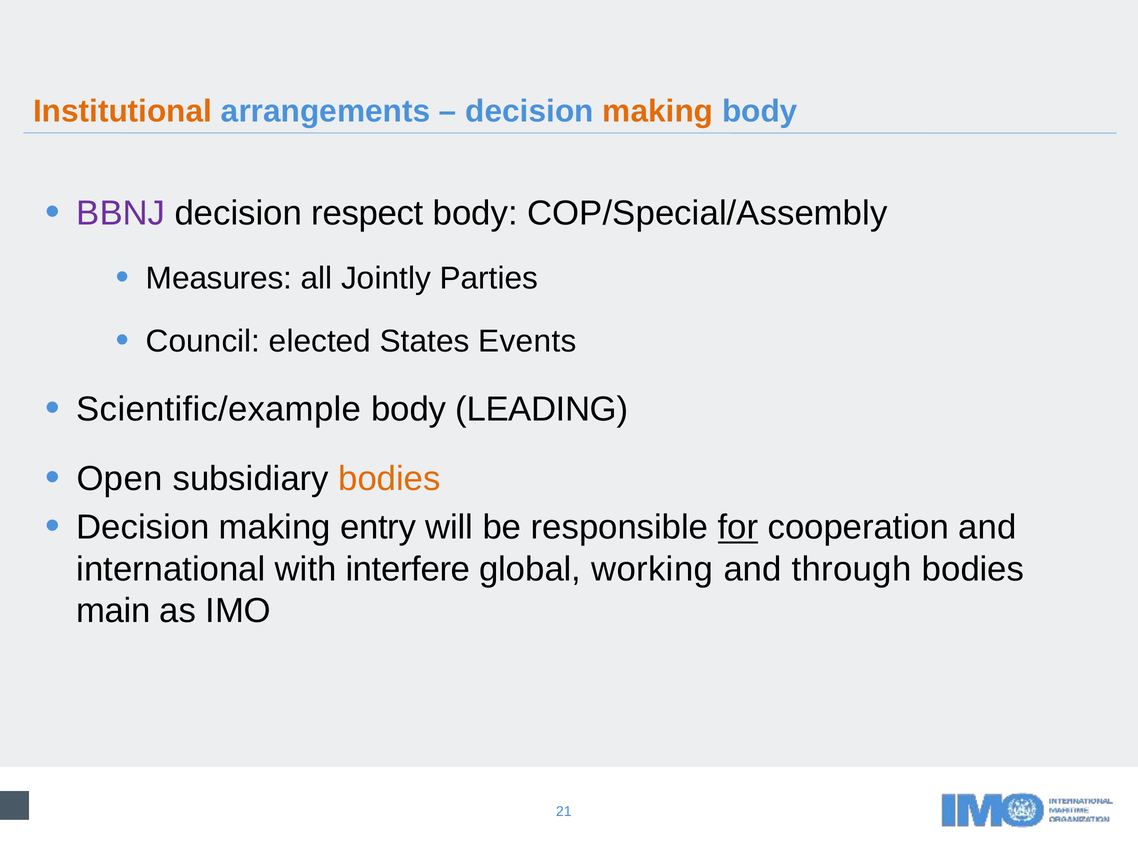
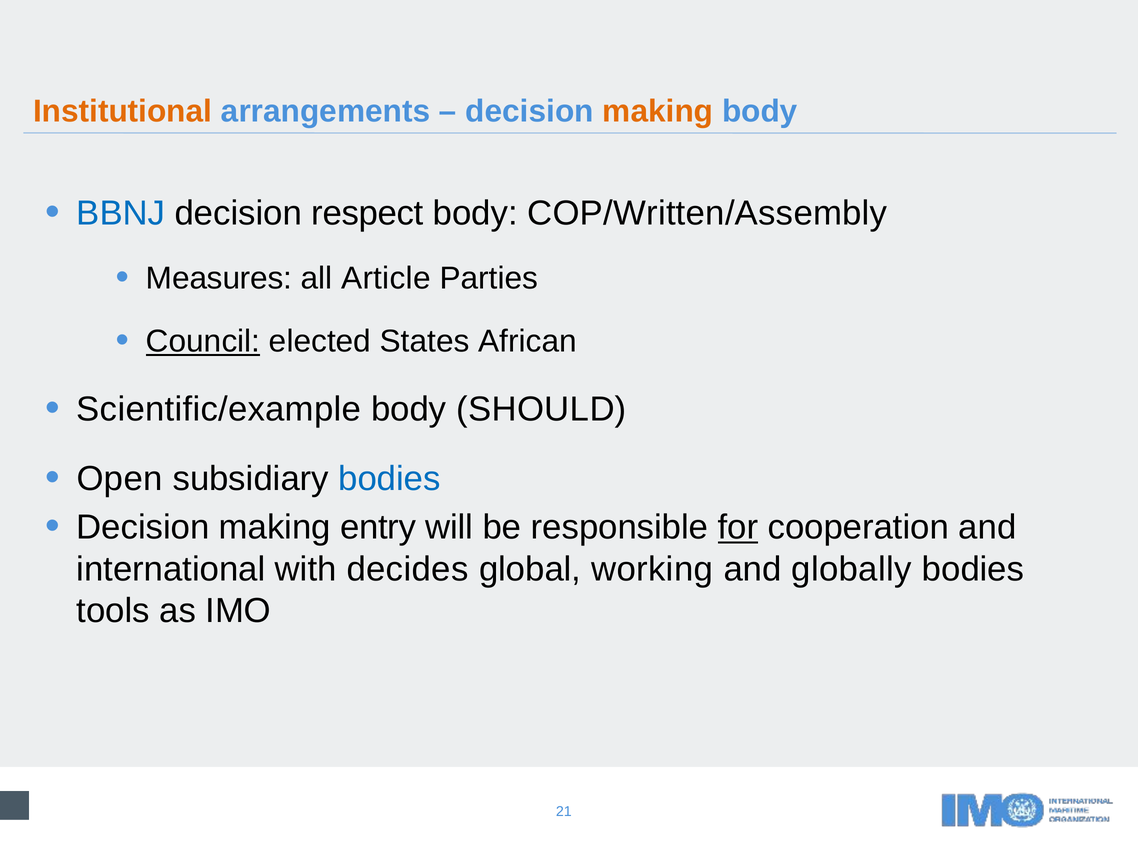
BBNJ colour: purple -> blue
COP/Special/Assembly: COP/Special/Assembly -> COP/Written/Assembly
Jointly: Jointly -> Article
Council underline: none -> present
Events: Events -> African
LEADING: LEADING -> SHOULD
bodies at (389, 479) colour: orange -> blue
interfere: interfere -> decides
through: through -> globally
main: main -> tools
